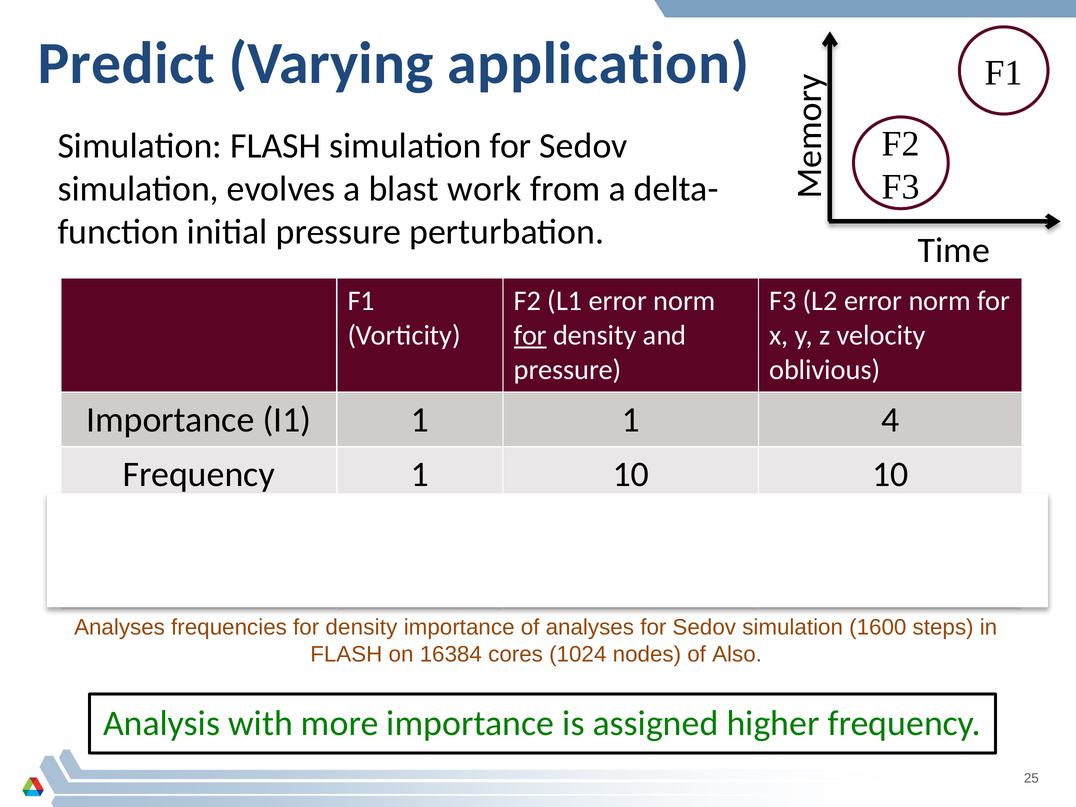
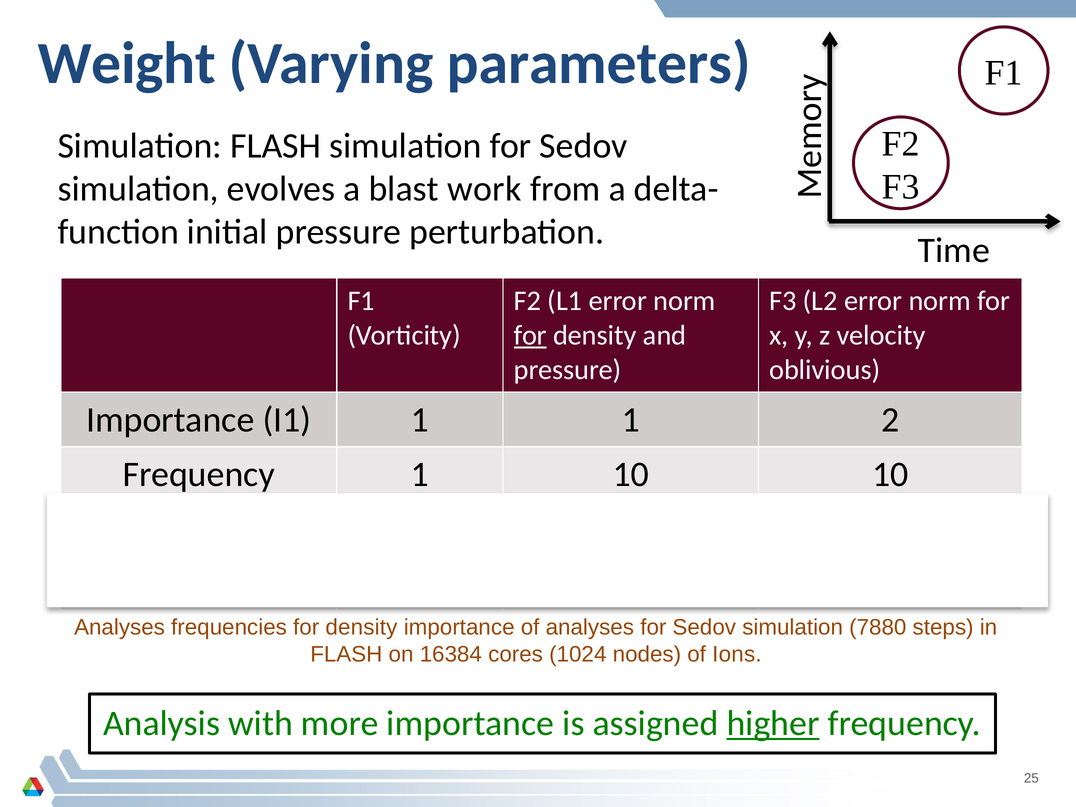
Predict: Predict -> Weight
application: application -> parameters
1 1 4: 4 -> 2
1600: 1600 -> 7880
Also: Also -> Ions
higher underline: none -> present
